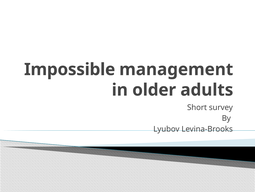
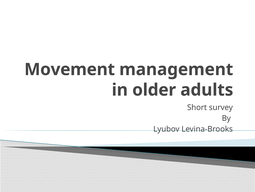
Impossible: Impossible -> Movement
